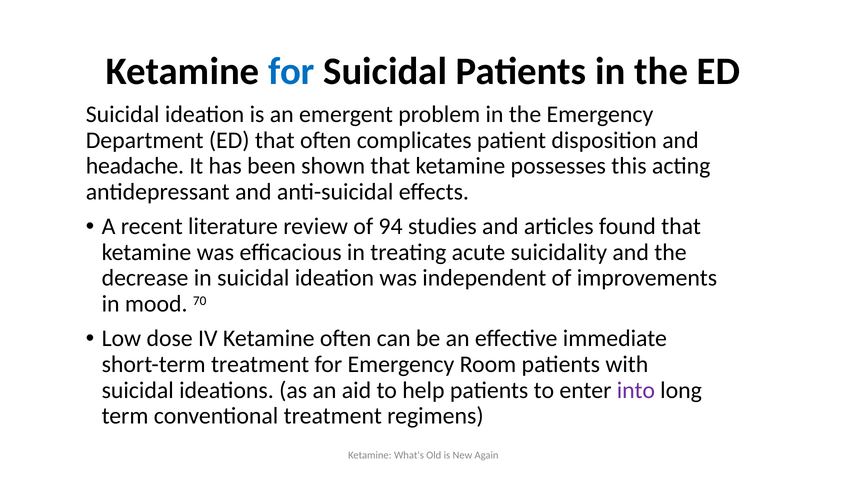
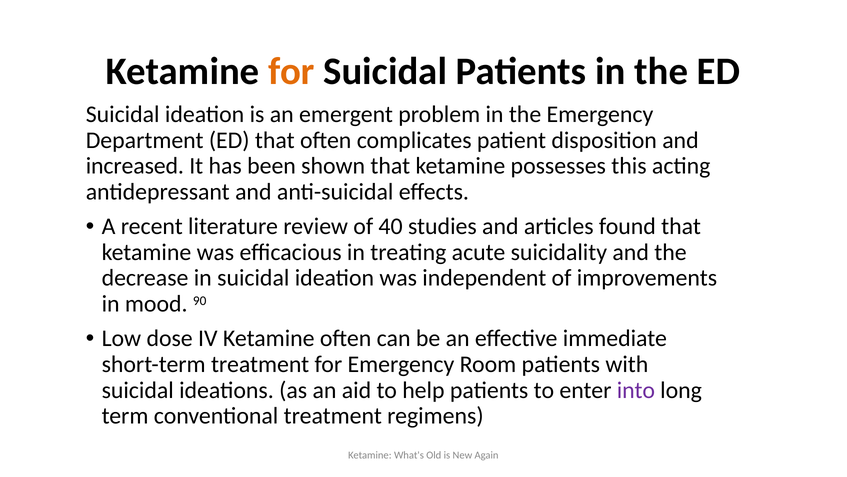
for at (291, 71) colour: blue -> orange
headache: headache -> increased
94: 94 -> 40
70: 70 -> 90
